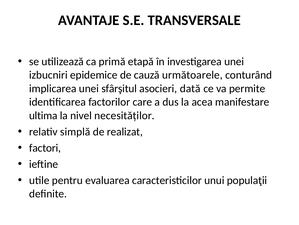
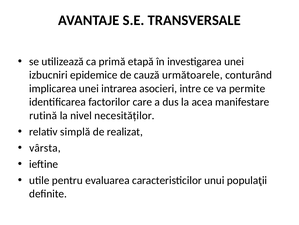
sfârşitul: sfârşitul -> intrarea
dată: dată -> intre
ultima: ultima -> rutină
factori: factori -> vârsta
